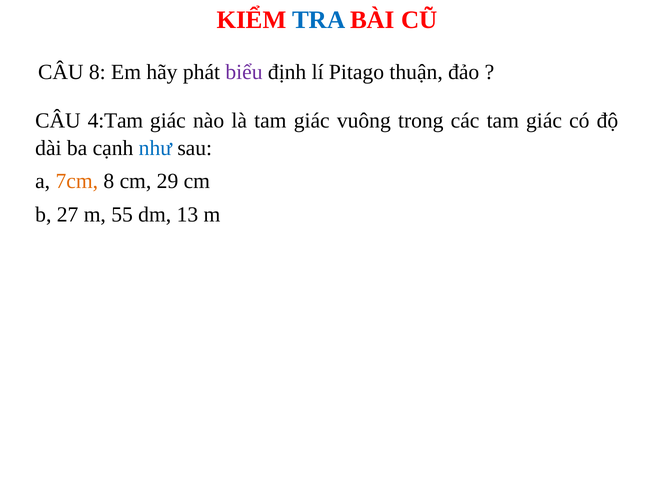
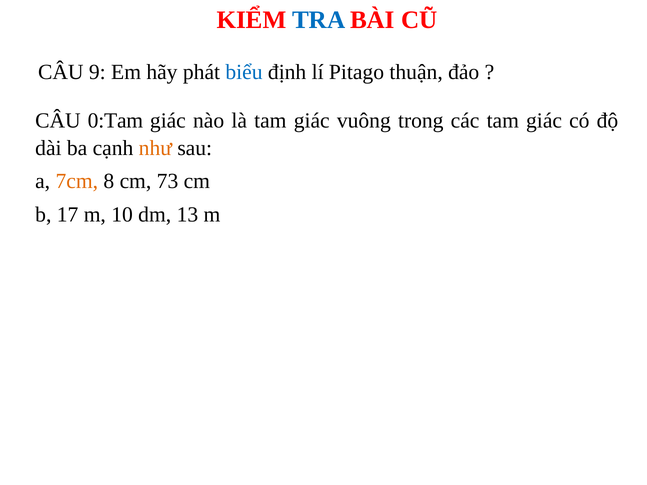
CÂU 8: 8 -> 9
biểu colour: purple -> blue
4:Tam: 4:Tam -> 0:Tam
như colour: blue -> orange
29: 29 -> 73
27: 27 -> 17
55: 55 -> 10
